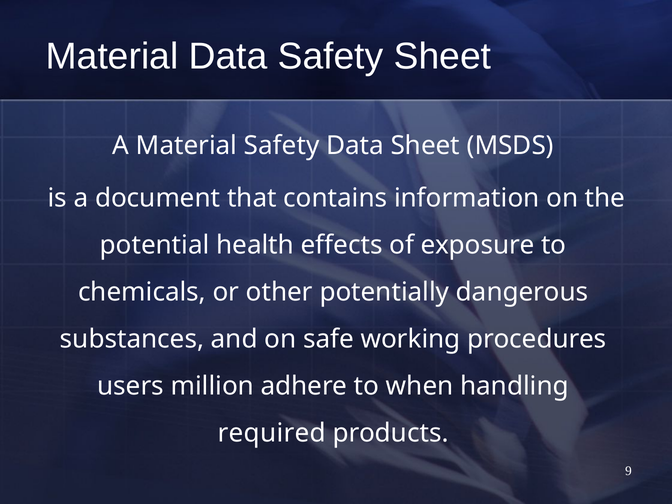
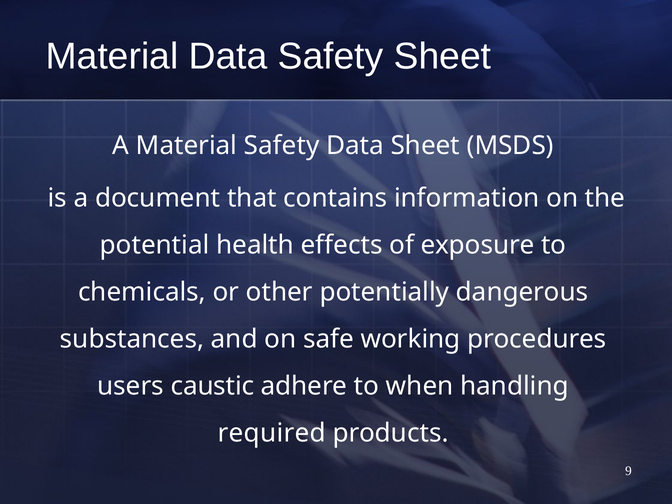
million: million -> caustic
